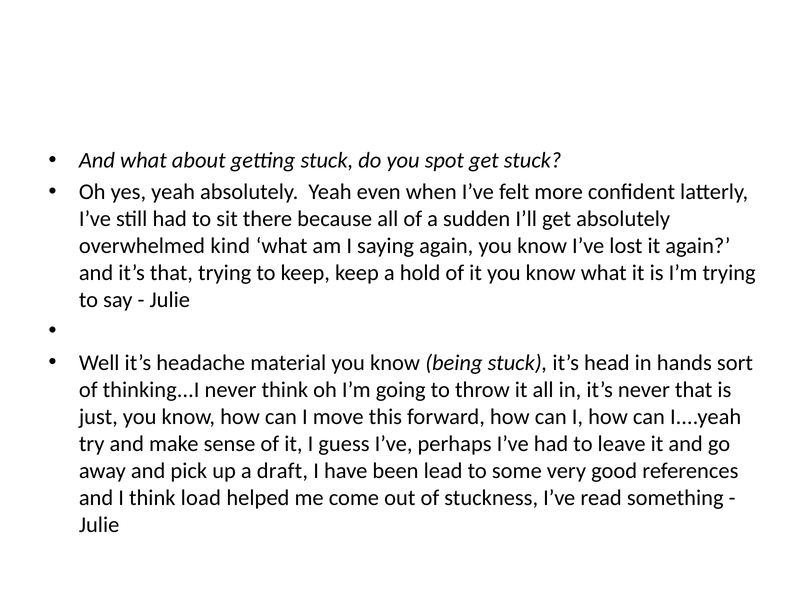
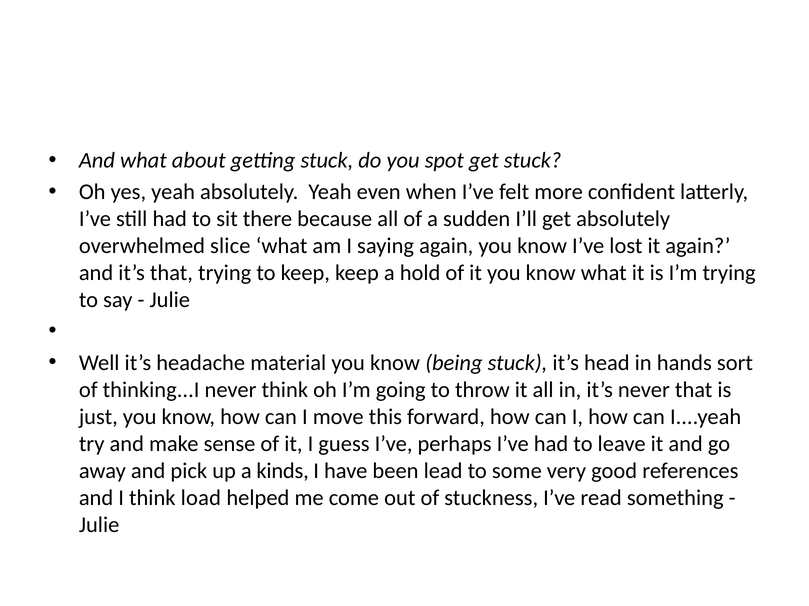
kind: kind -> slice
draft: draft -> kinds
